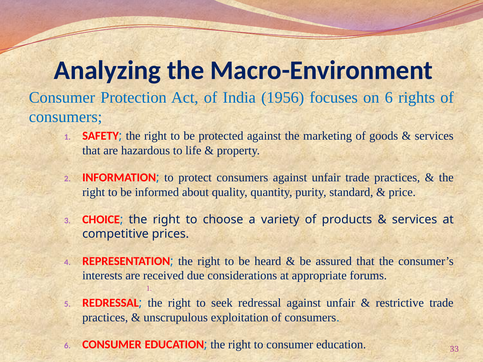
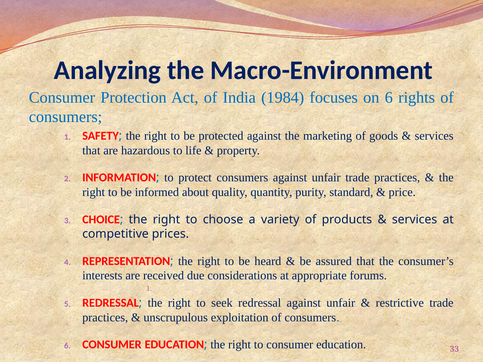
1956: 1956 -> 1984
